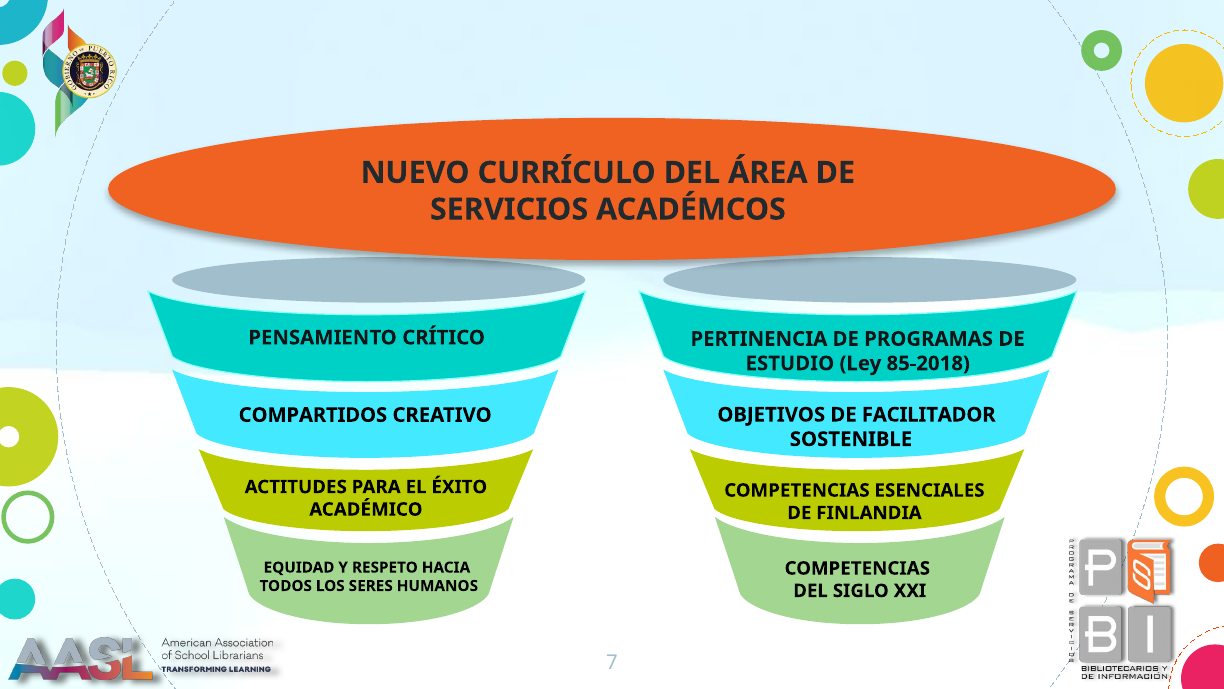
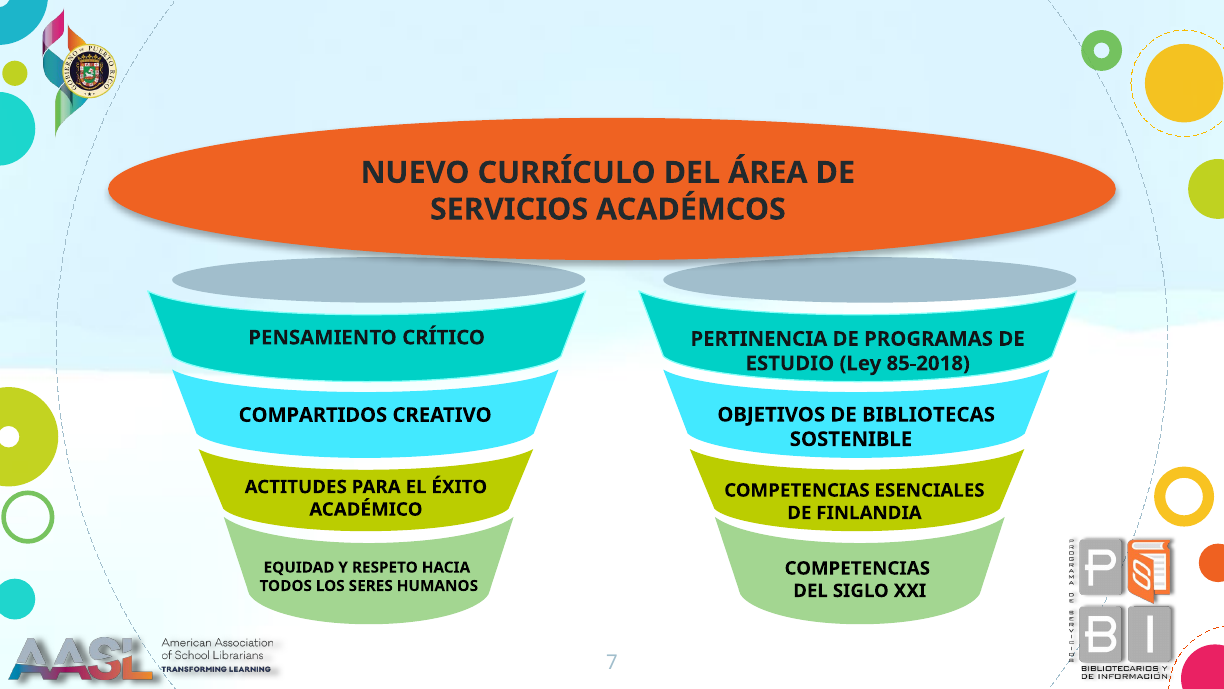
FACILITADOR: FACILITADOR -> BIBLIOTECAS
